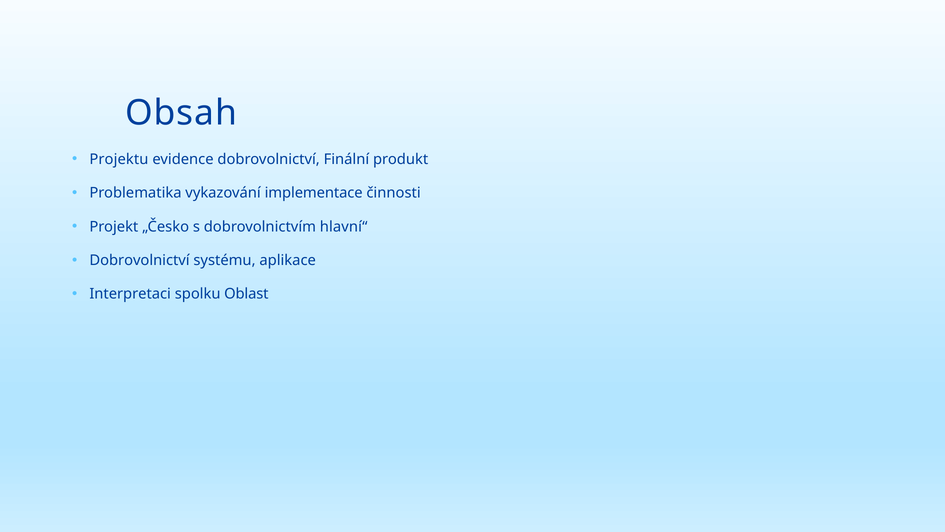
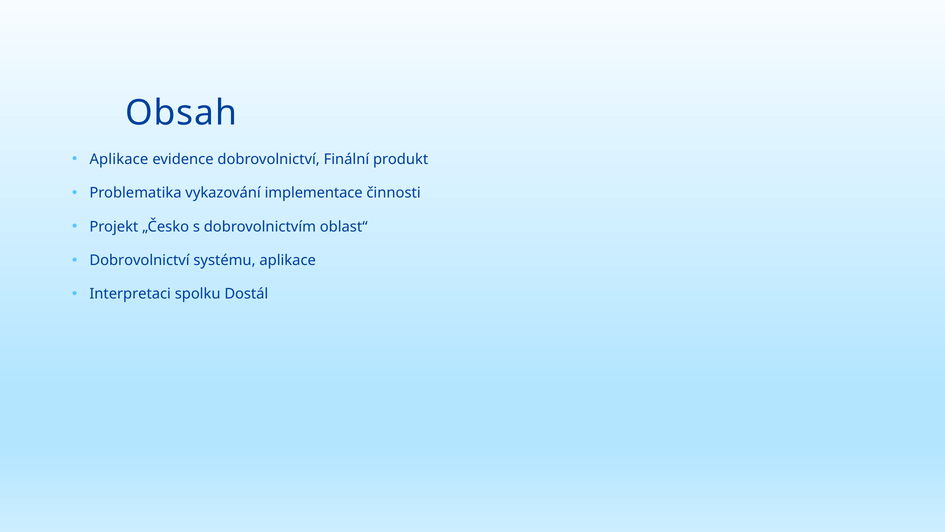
Projektu at (119, 159): Projektu -> Aplikace
hlavní“: hlavní“ -> oblast“
Oblast: Oblast -> Dostál
